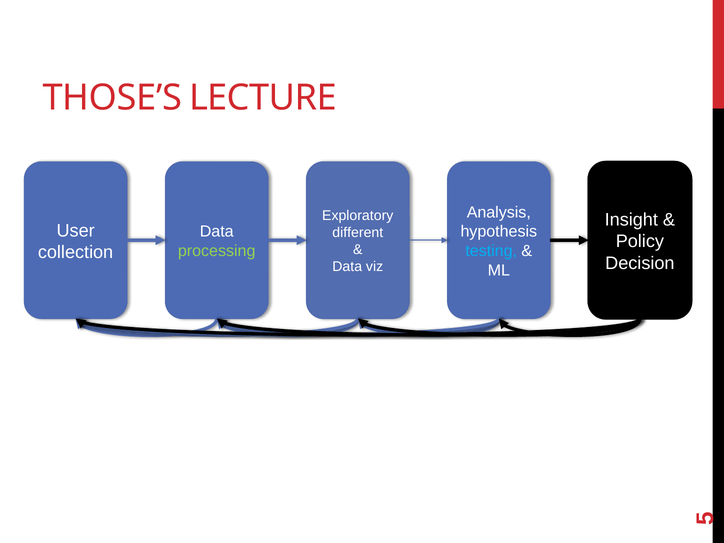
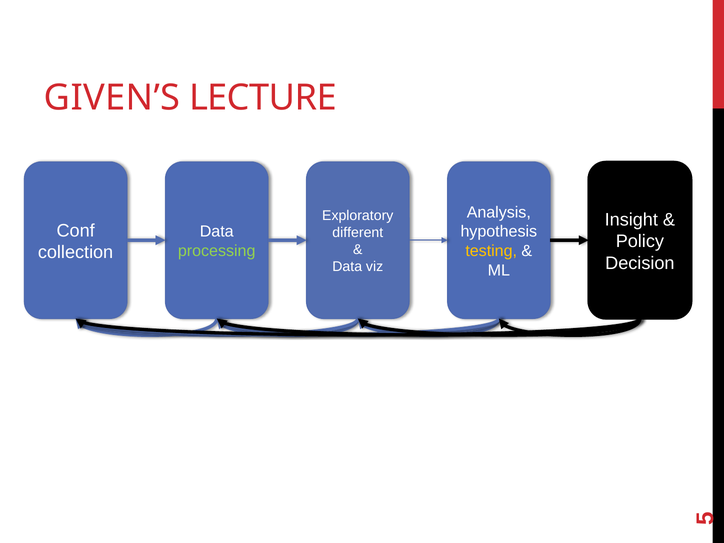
THOSE’S: THOSE’S -> GIVEN’S
User: User -> Conf
testing colour: light blue -> yellow
